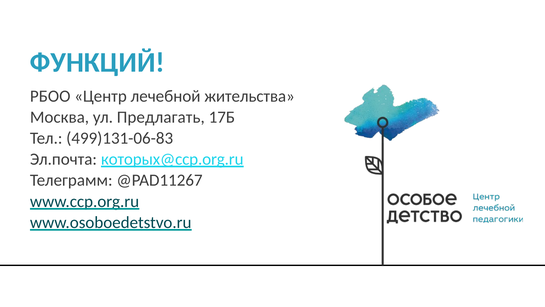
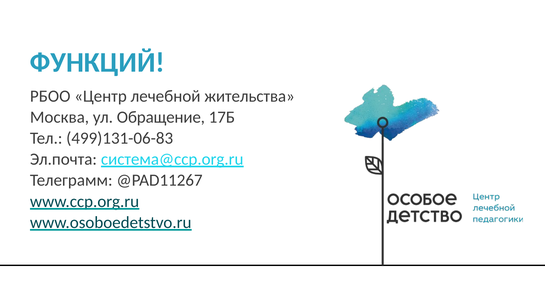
Предлагать: Предлагать -> Обращение
которых@ccp.org.ru: которых@ccp.org.ru -> система@ccp.org.ru
